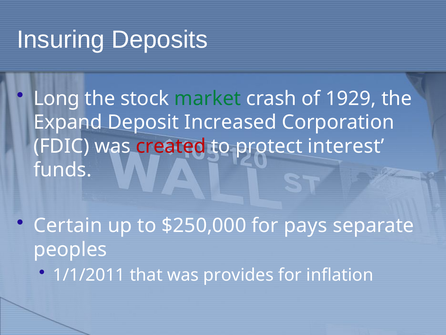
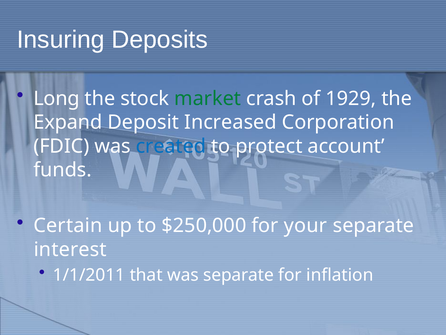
created colour: red -> blue
interest: interest -> account
pays: pays -> your
peoples: peoples -> interest
was provides: provides -> separate
